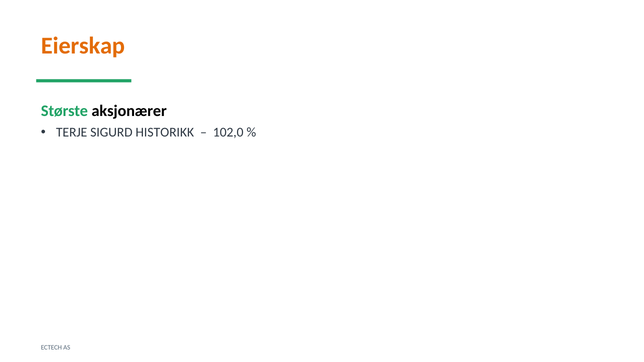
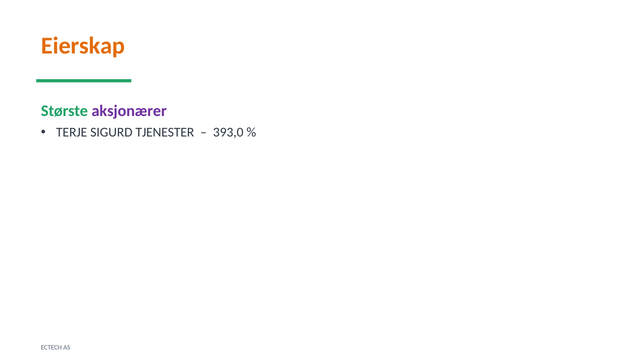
aksjonærer colour: black -> purple
HISTORIKK: HISTORIKK -> TJENESTER
102,0: 102,0 -> 393,0
